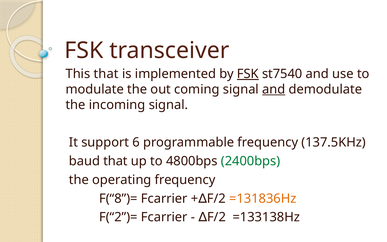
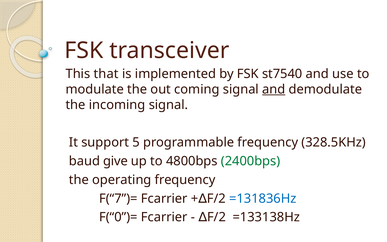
FSK at (248, 74) underline: present -> none
6: 6 -> 5
137.5KHz: 137.5KHz -> 328.5KHz
baud that: that -> give
F(“8”)=: F(“8”)= -> F(“7”)=
=131836Hz colour: orange -> blue
F(“2”)=: F(“2”)= -> F(“0”)=
